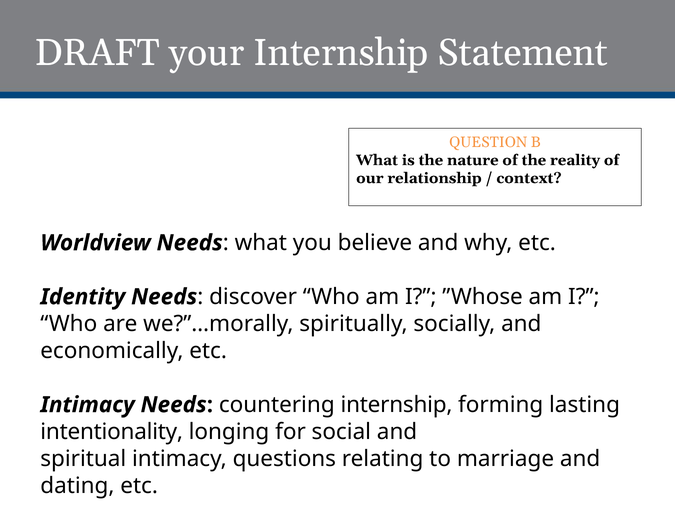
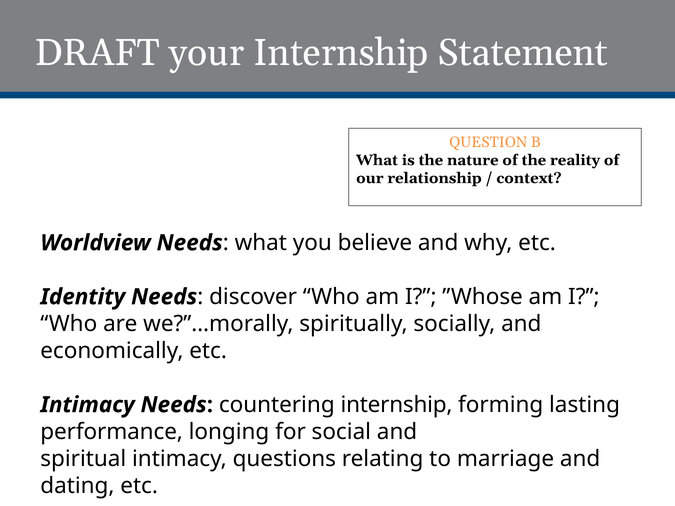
intentionality: intentionality -> performance
